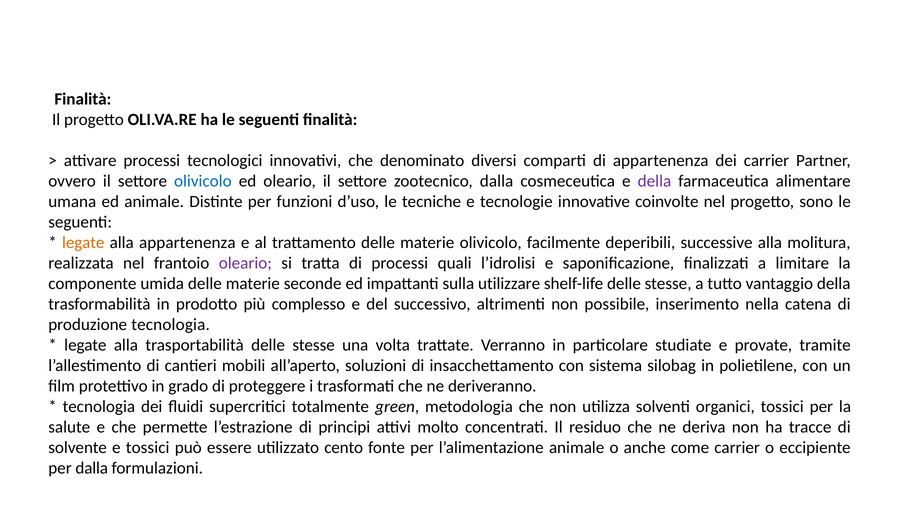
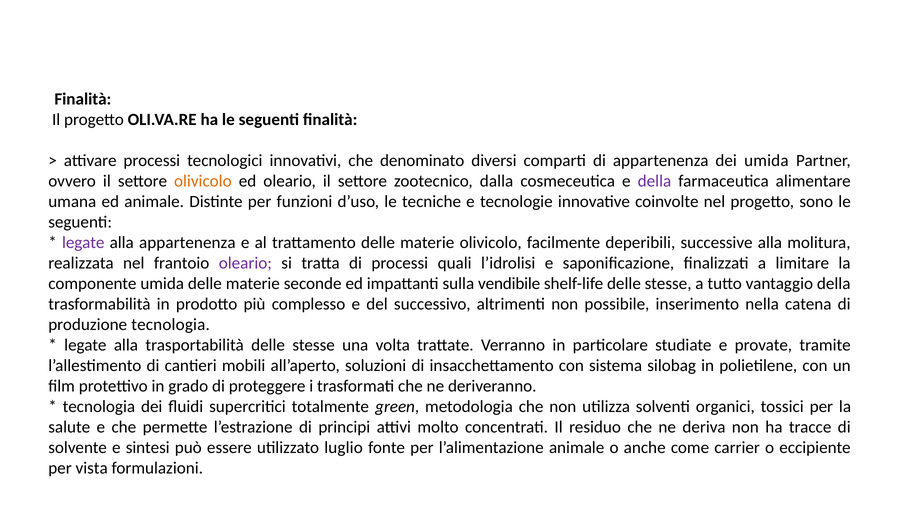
dei carrier: carrier -> umida
olivicolo at (203, 181) colour: blue -> orange
legate at (83, 243) colour: orange -> purple
utilizzare: utilizzare -> vendibile
e tossici: tossici -> sintesi
cento: cento -> luglio
per dalla: dalla -> vista
